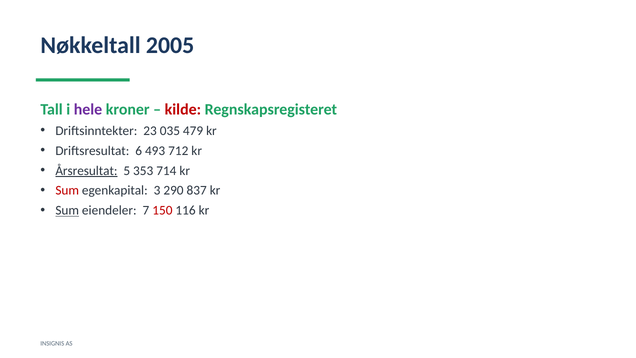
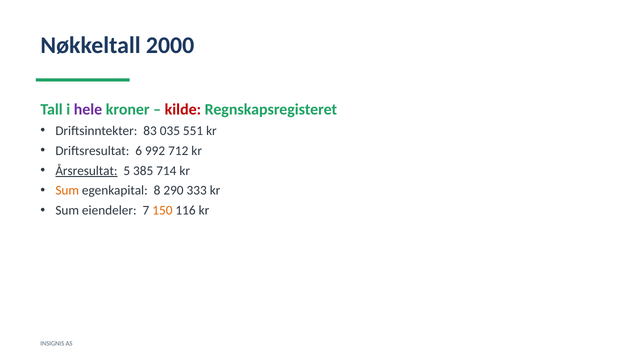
2005: 2005 -> 2000
23: 23 -> 83
479: 479 -> 551
493: 493 -> 992
353: 353 -> 385
Sum at (67, 190) colour: red -> orange
3: 3 -> 8
837: 837 -> 333
Sum at (67, 210) underline: present -> none
150 colour: red -> orange
